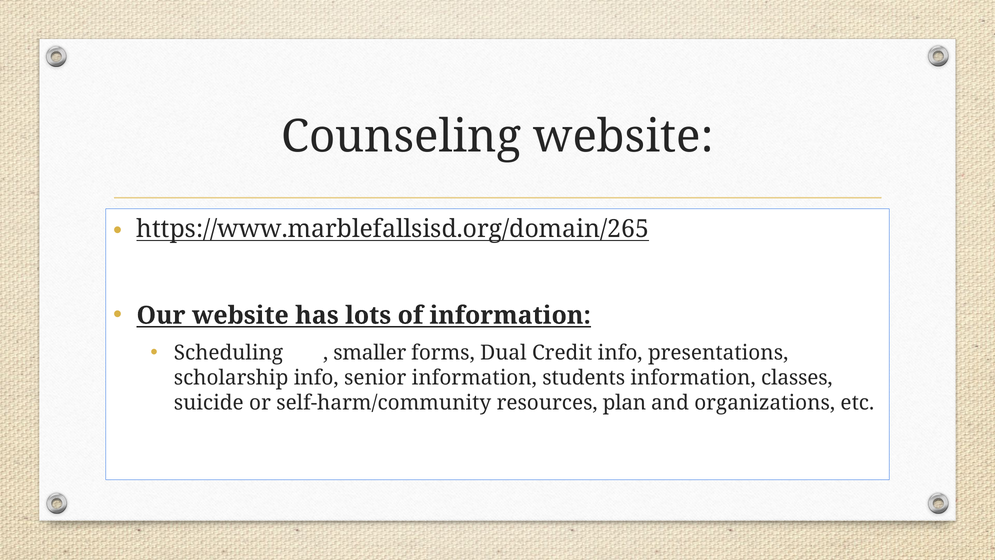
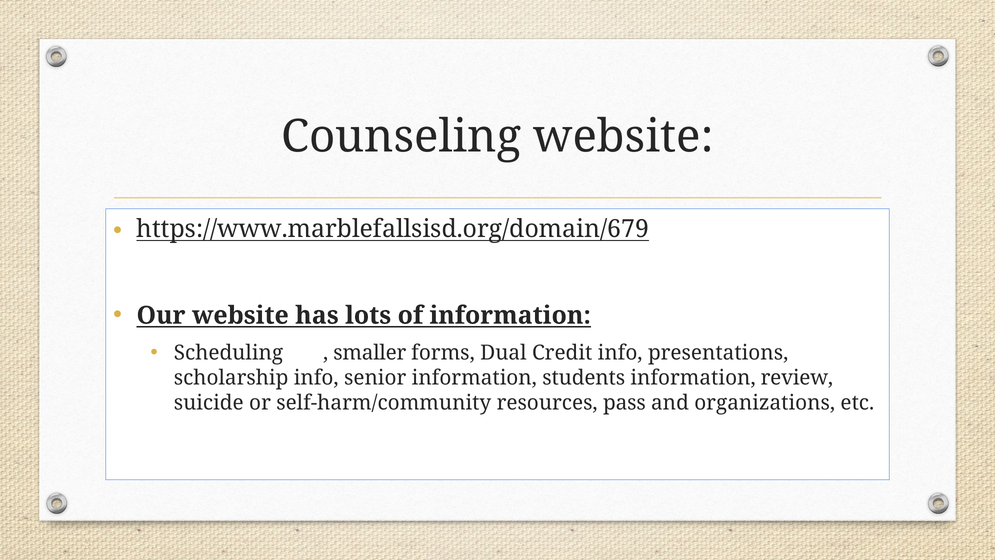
https://www.marblefallsisd.org/domain/265: https://www.marblefallsisd.org/domain/265 -> https://www.marblefallsisd.org/domain/679
classes: classes -> review
plan: plan -> pass
